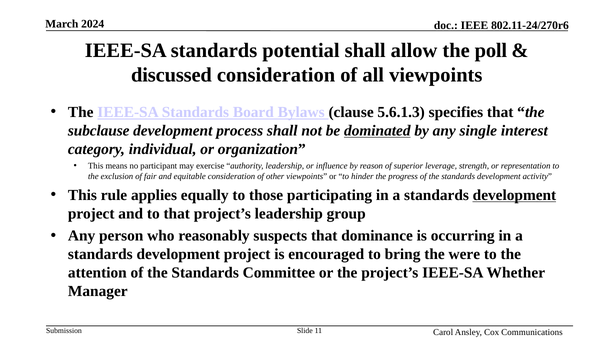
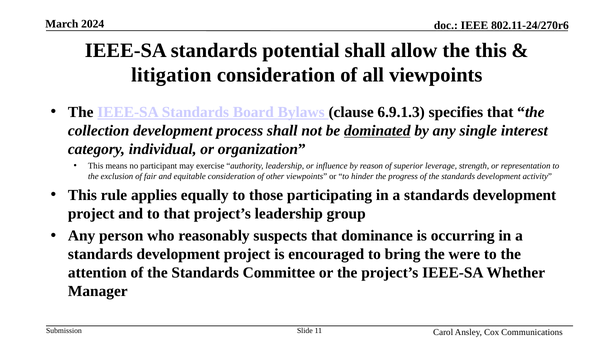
the poll: poll -> this
discussed: discussed -> litigation
5.6.1.3: 5.6.1.3 -> 6.9.1.3
subclause: subclause -> collection
development at (514, 195) underline: present -> none
